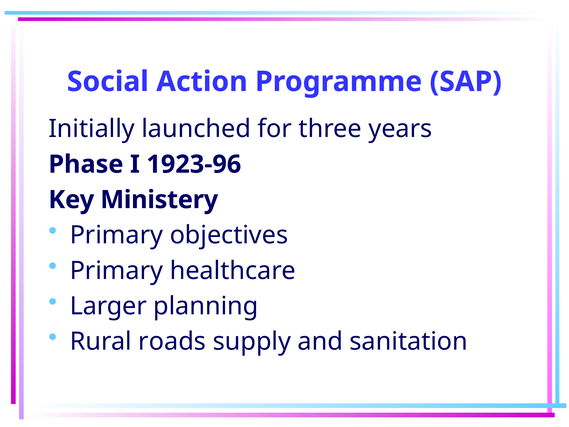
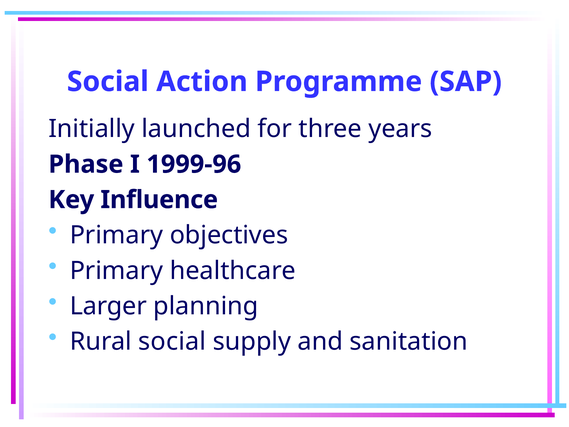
1923-96: 1923-96 -> 1999-96
Ministery: Ministery -> Influence
Rural roads: roads -> social
